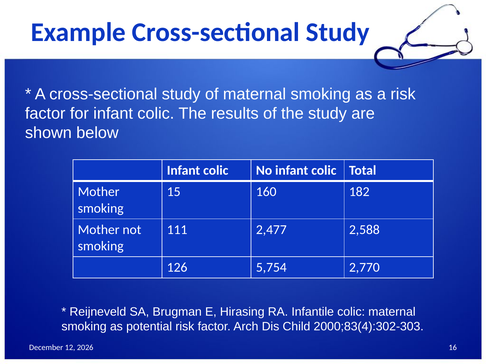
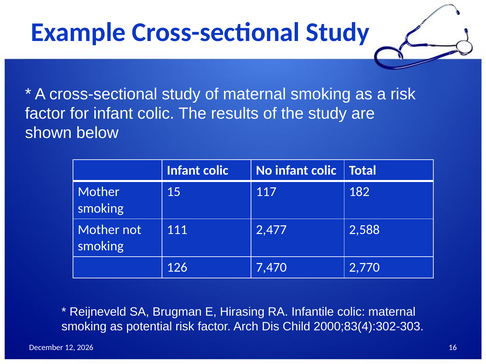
160: 160 -> 117
5,754: 5,754 -> 7,470
